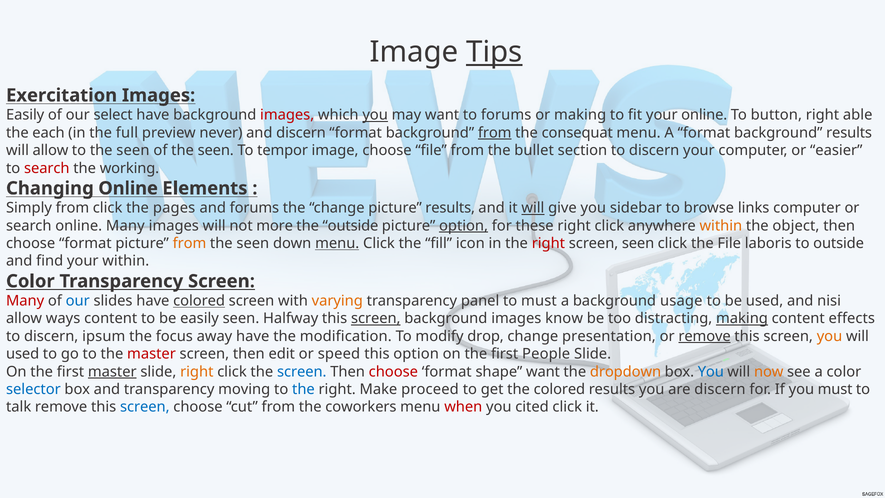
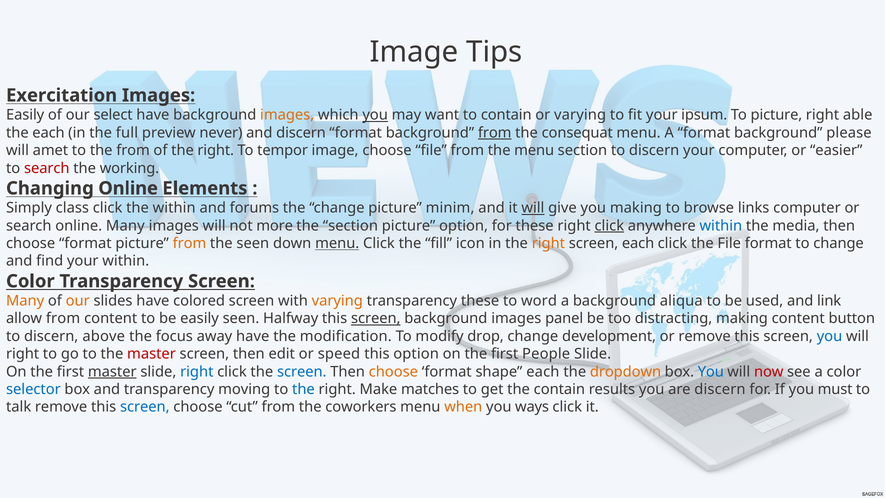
Tips underline: present -> none
images at (287, 115) colour: red -> orange
to forums: forums -> contain
or making: making -> varying
your online: online -> ipsum
To button: button -> picture
background results: results -> please
will allow: allow -> amet
to the seen: seen -> from
of the seen: seen -> right
the bullet: bullet -> menu
Simply from: from -> class
the pages: pages -> within
picture results: results -> minim
you sidebar: sidebar -> making
the outside: outside -> section
option at (464, 226) underline: present -> none
click at (609, 226) underline: none -> present
within at (721, 226) colour: orange -> blue
object: object -> media
right at (548, 243) colour: red -> orange
screen seen: seen -> each
File laboris: laboris -> format
to outside: outside -> change
Many at (25, 301) colour: red -> orange
our at (78, 301) colour: blue -> orange
colored at (199, 301) underline: present -> none
transparency panel: panel -> these
to must: must -> word
usage: usage -> aliqua
nisi: nisi -> link
allow ways: ways -> from
know: know -> panel
making at (742, 318) underline: present -> none
effects: effects -> button
ipsum: ipsum -> above
presentation: presentation -> development
remove at (705, 336) underline: present -> none
you at (829, 336) colour: orange -> blue
used at (23, 354): used -> right
right at (197, 372) colour: orange -> blue
choose at (393, 372) colour: red -> orange
shape want: want -> each
now colour: orange -> red
proceed: proceed -> matches
the colored: colored -> contain
when colour: red -> orange
cited: cited -> ways
